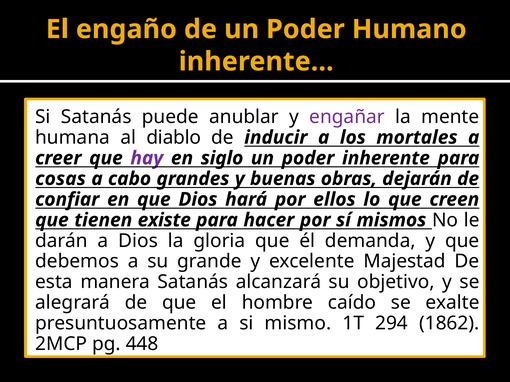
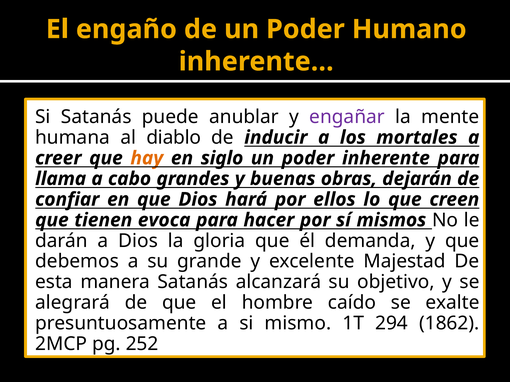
hay colour: purple -> orange
cosas: cosas -> llama
existe: existe -> evoca
448: 448 -> 252
